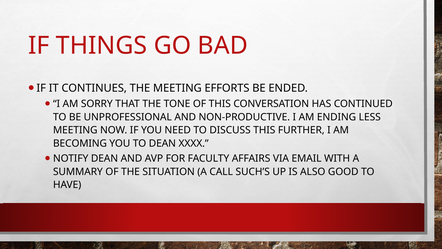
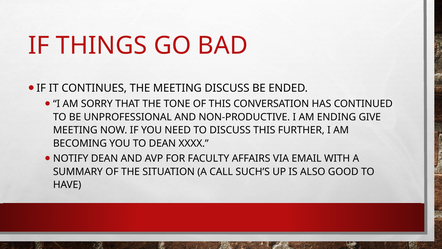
MEETING EFFORTS: EFFORTS -> DISCUSS
LESS: LESS -> GIVE
